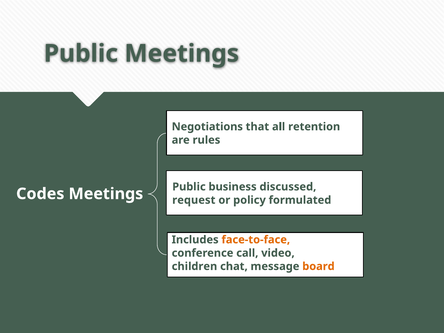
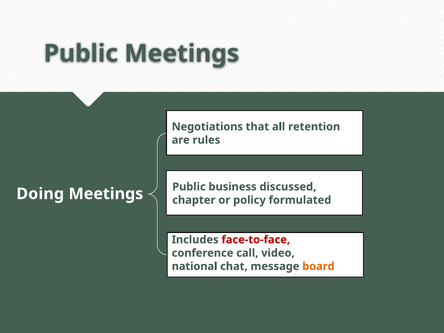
Codes: Codes -> Doing
request: request -> chapter
face-to-face colour: orange -> red
children: children -> national
